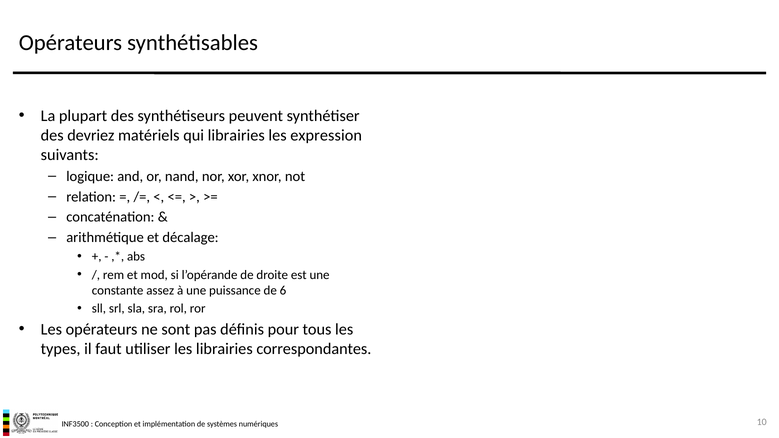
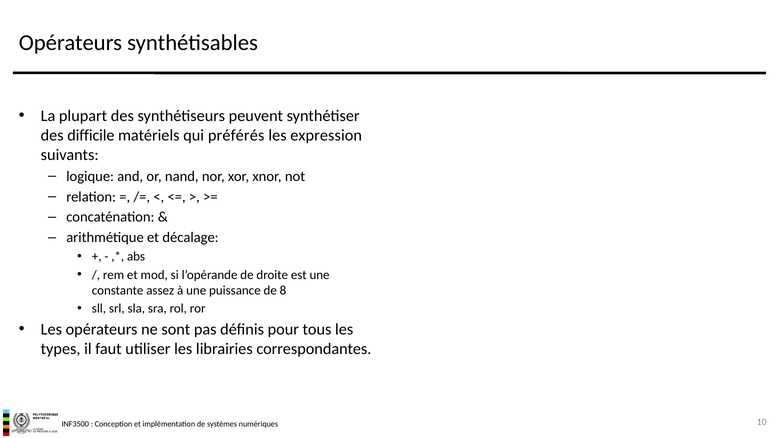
devriez: devriez -> difficile
qui librairies: librairies -> préférés
6: 6 -> 8
